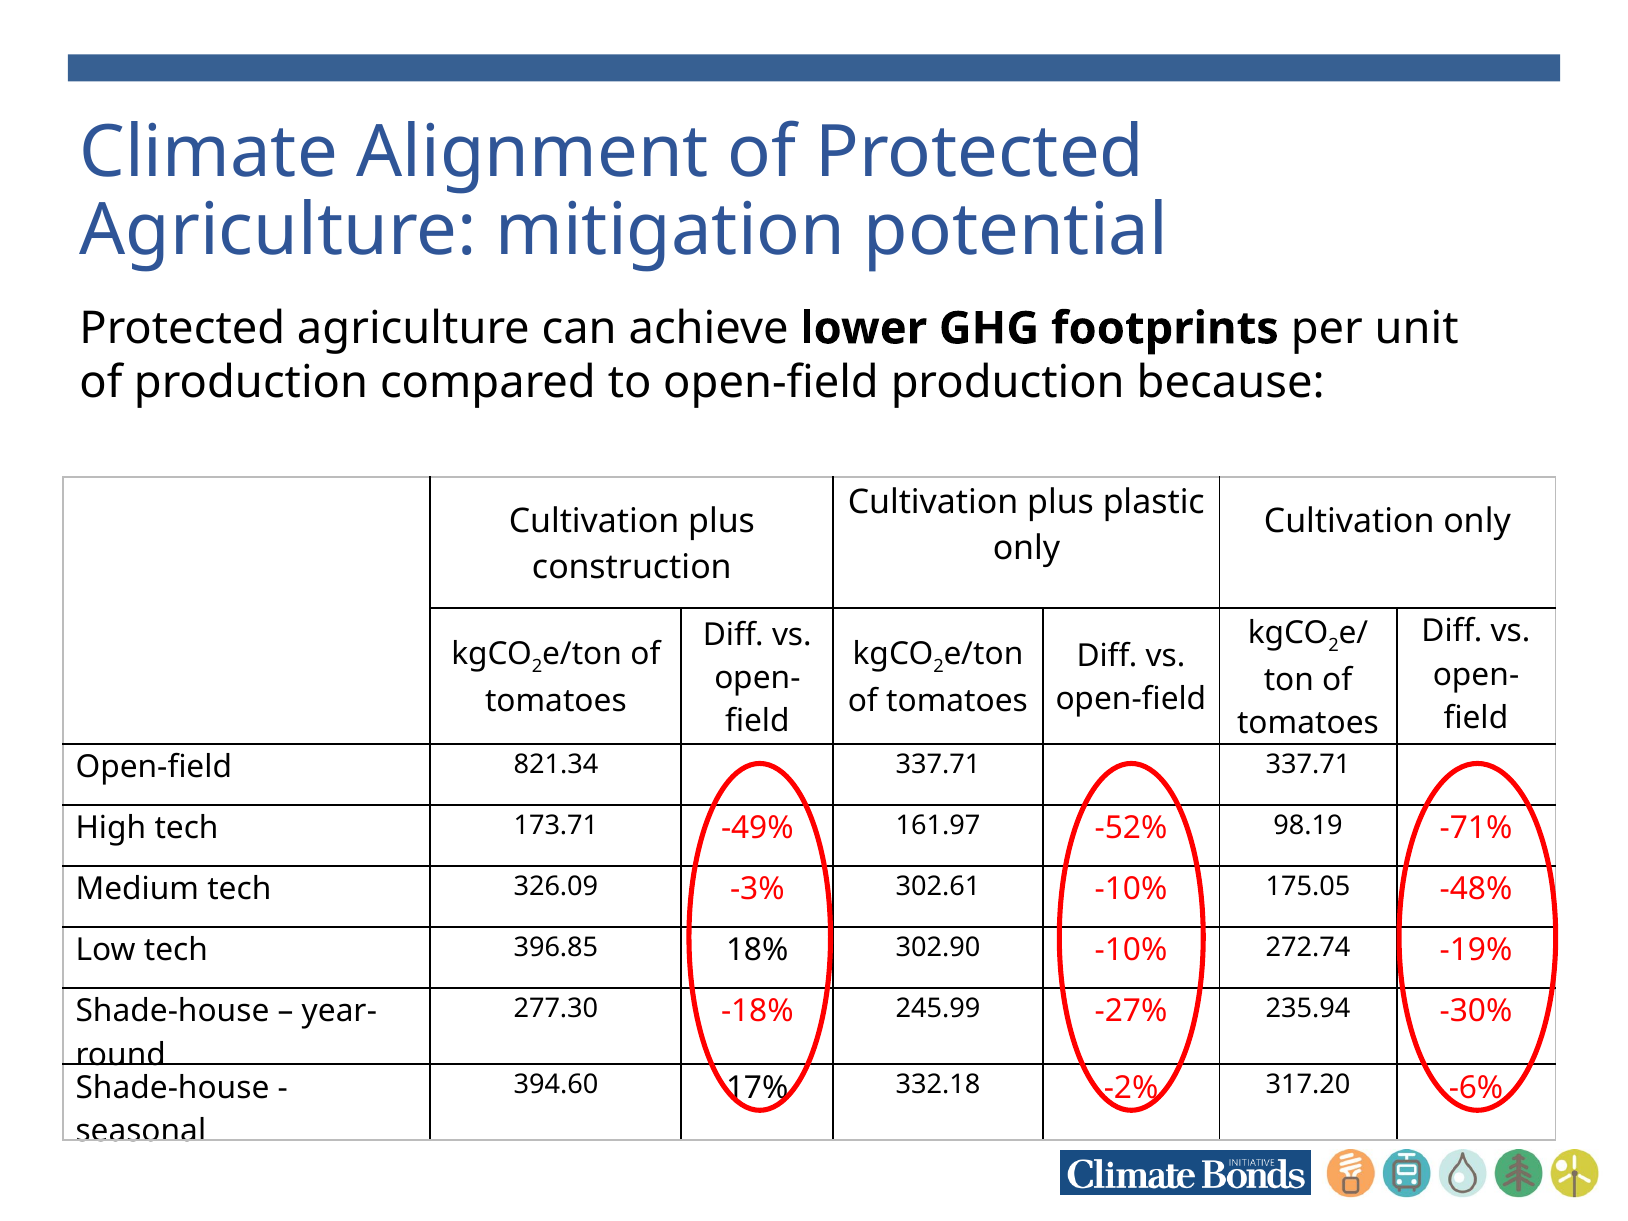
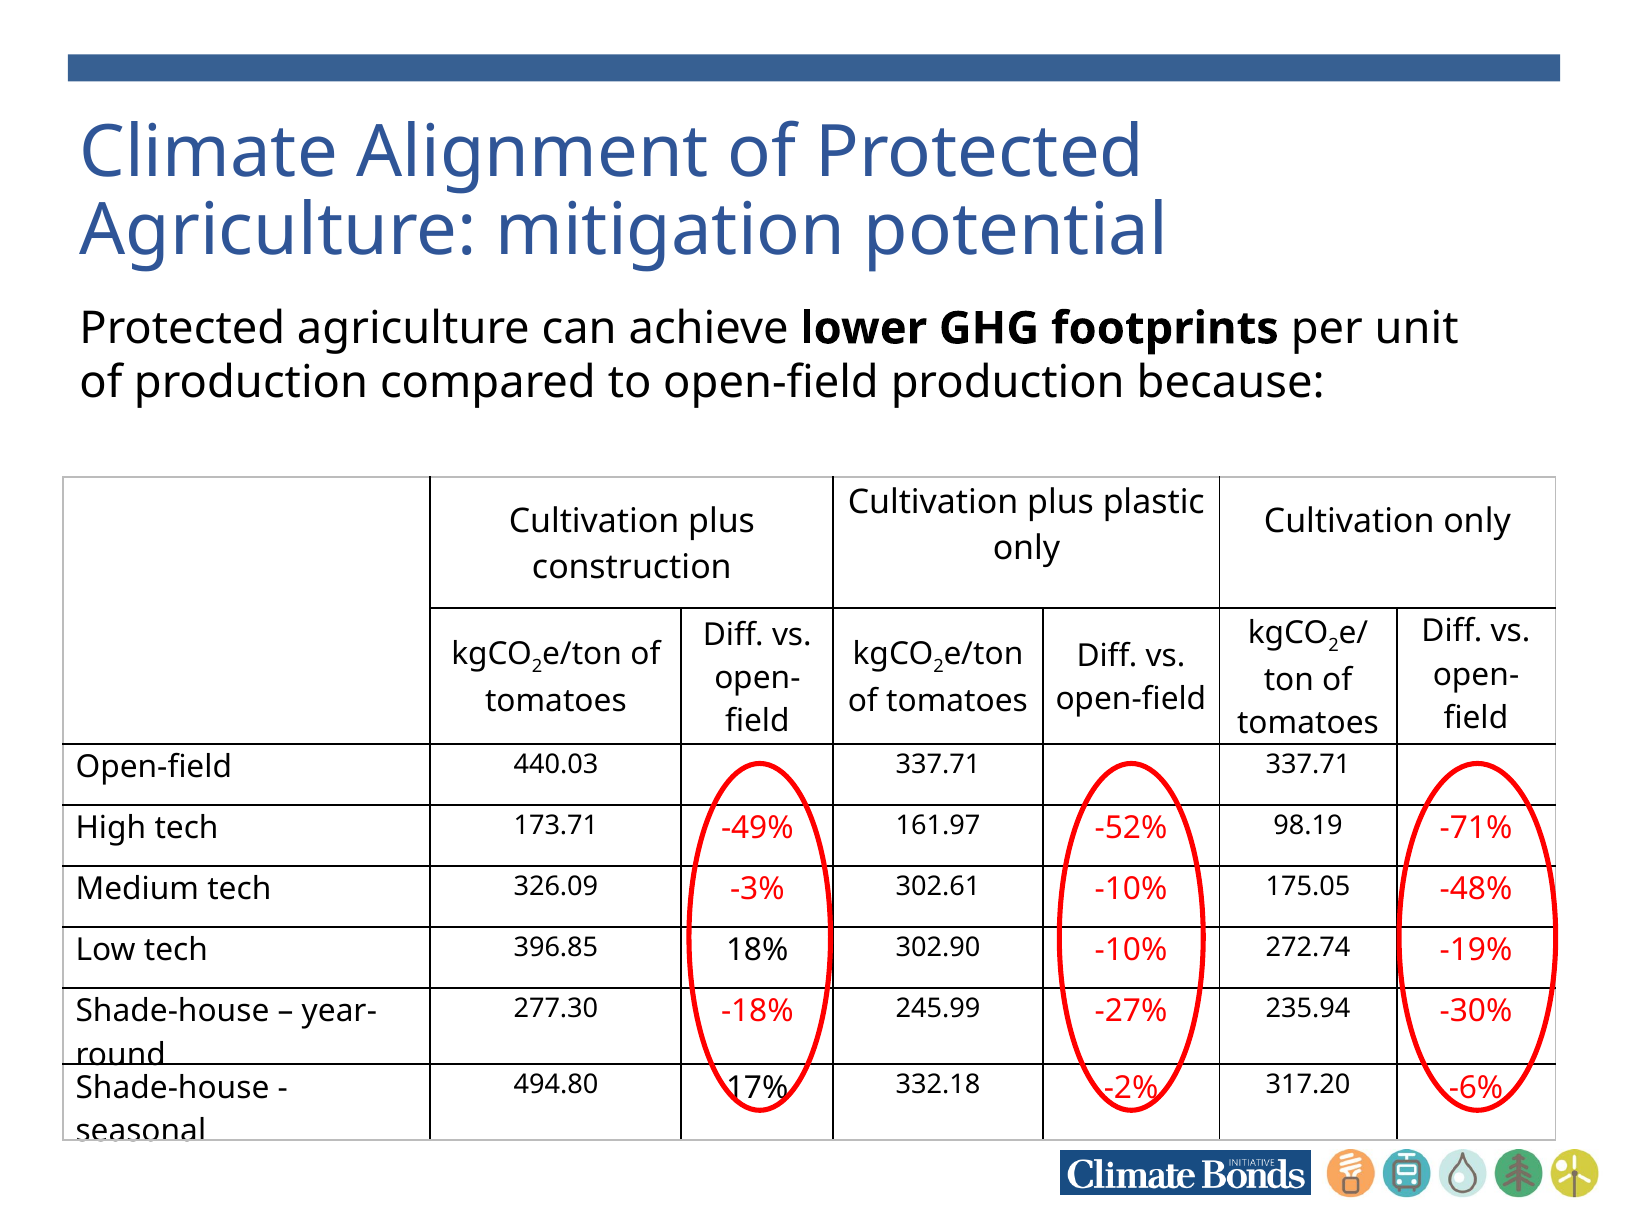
821.34: 821.34 -> 440.03
394.60: 394.60 -> 494.80
